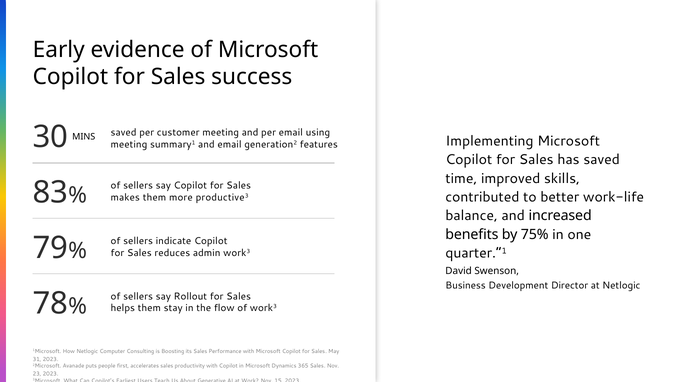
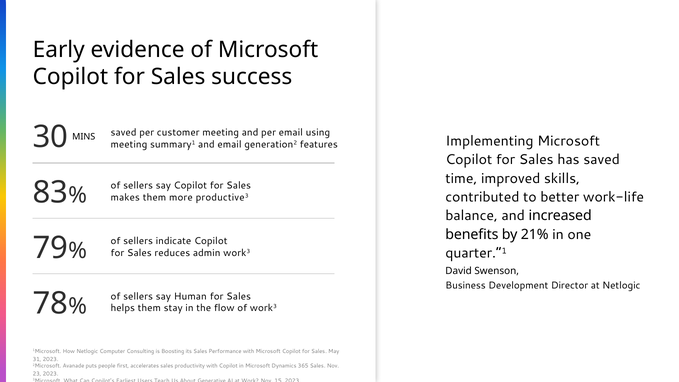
75%: 75% -> 21%
Rollout: Rollout -> Human
